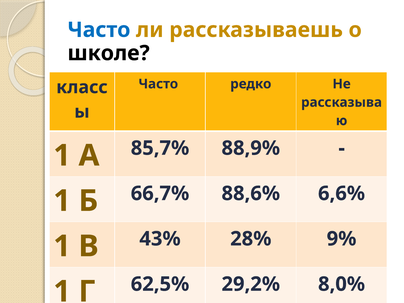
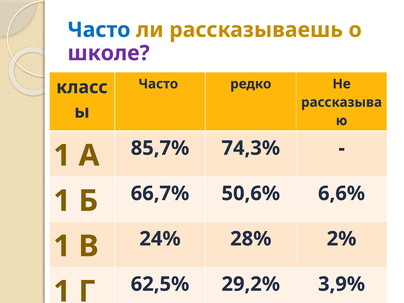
школе colour: black -> purple
88,9%: 88,9% -> 74,3%
88,6%: 88,6% -> 50,6%
43%: 43% -> 24%
9%: 9% -> 2%
8,0%: 8,0% -> 3,9%
